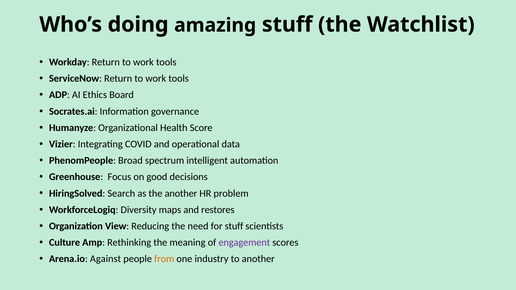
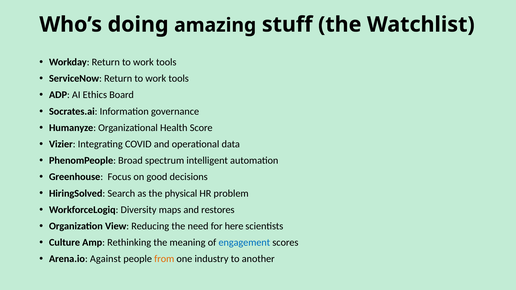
the another: another -> physical
for stuff: stuff -> here
engagement colour: purple -> blue
